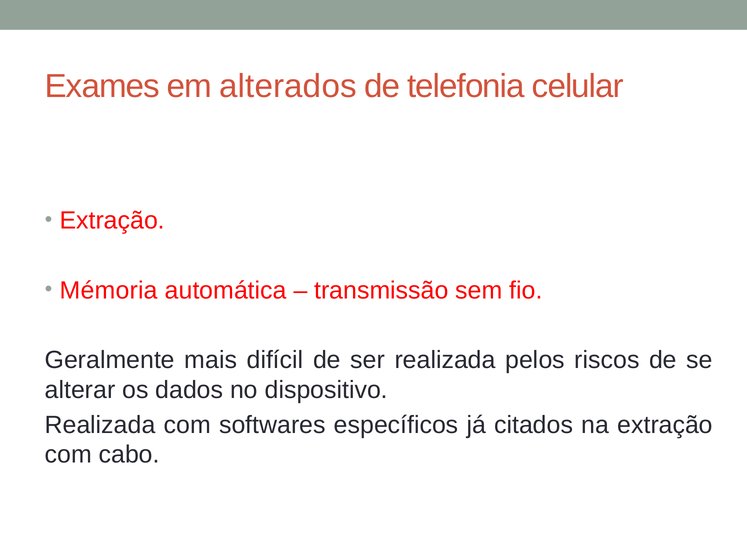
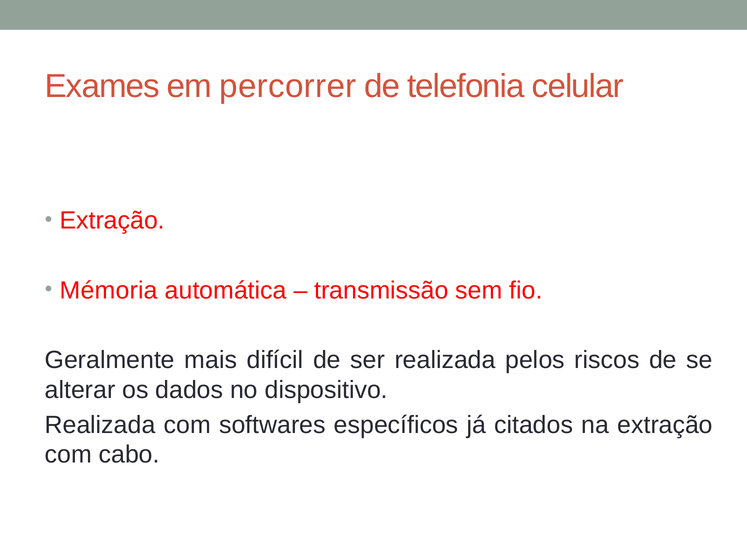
alterados: alterados -> percorrer
